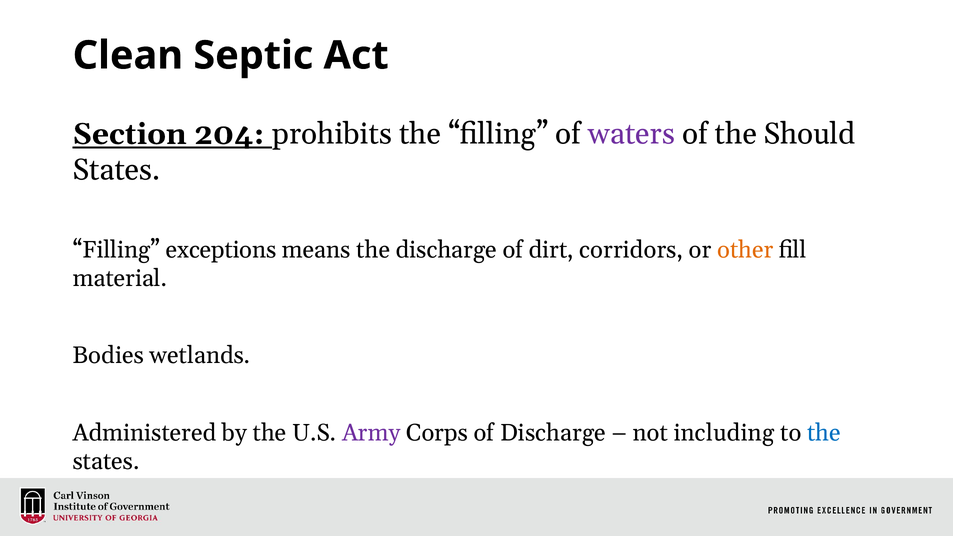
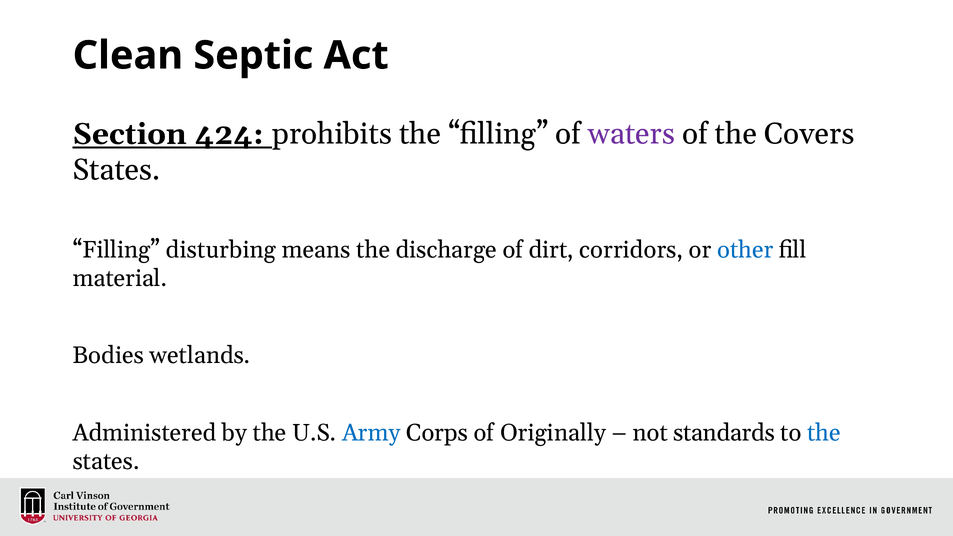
204: 204 -> 424
Should: Should -> Covers
exceptions: exceptions -> disturbing
other colour: orange -> blue
Army colour: purple -> blue
of Discharge: Discharge -> Originally
including: including -> standards
